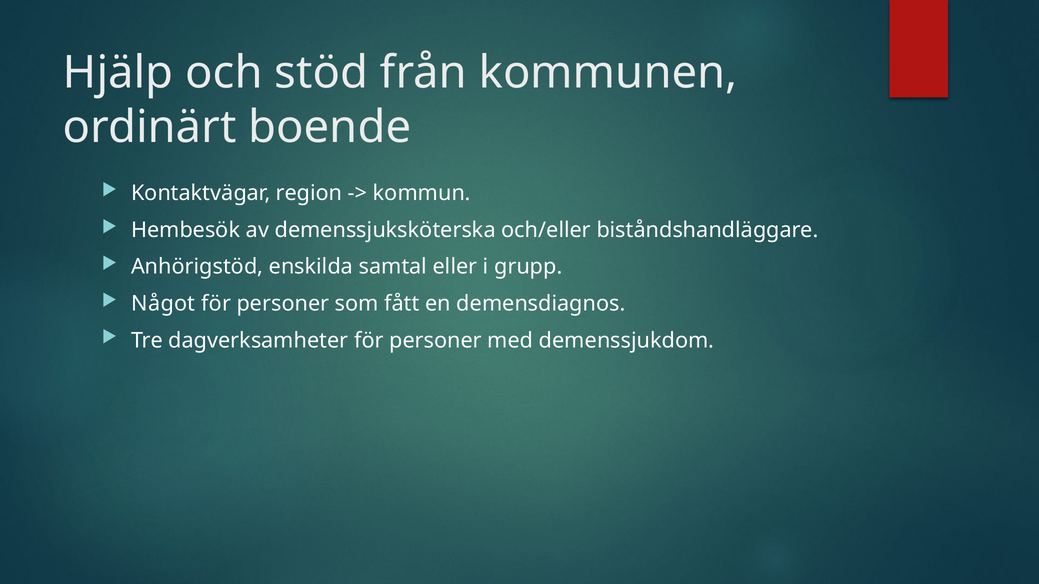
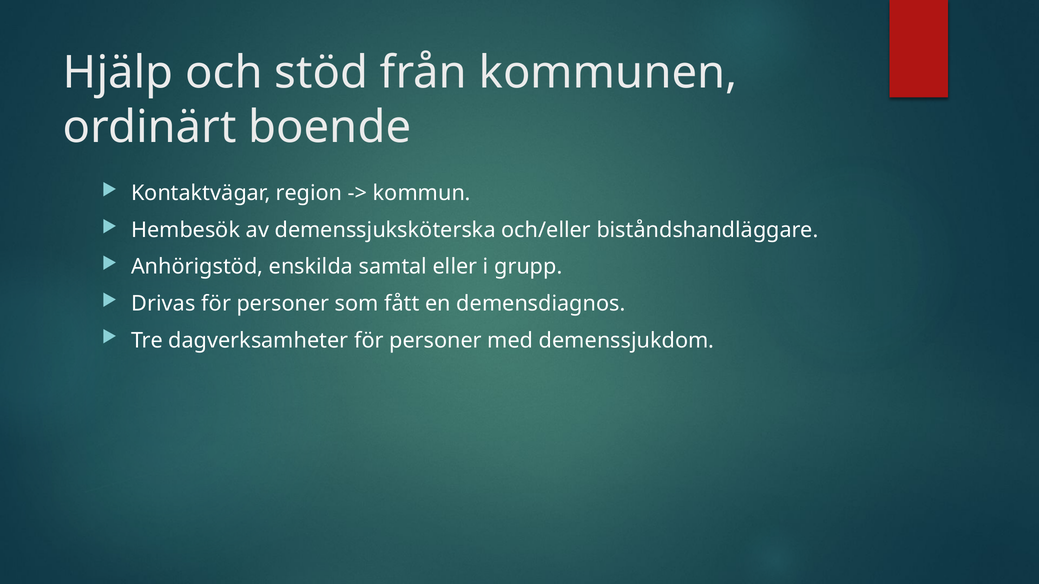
Något: Något -> Drivas
